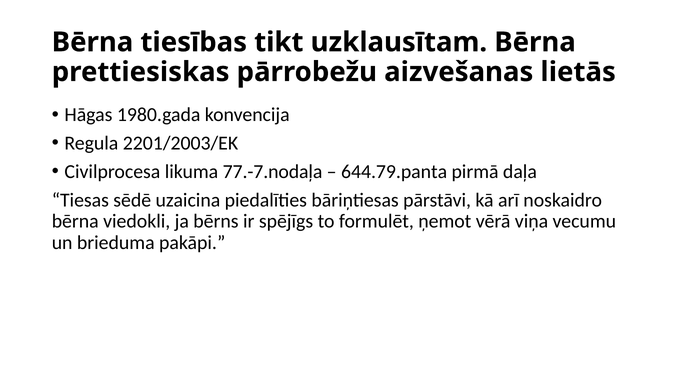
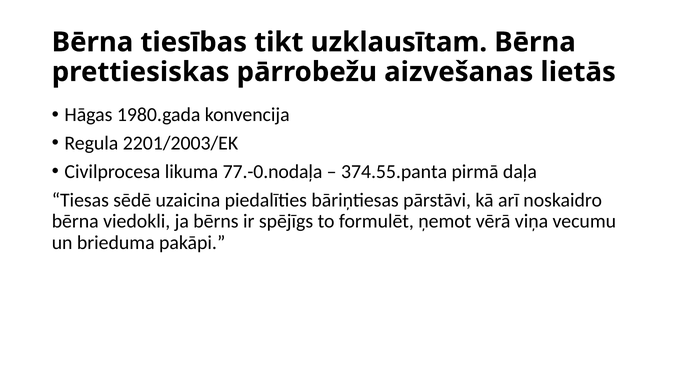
77.-7.nodaļa: 77.-7.nodaļa -> 77.-0.nodaļa
644.79.panta: 644.79.panta -> 374.55.panta
